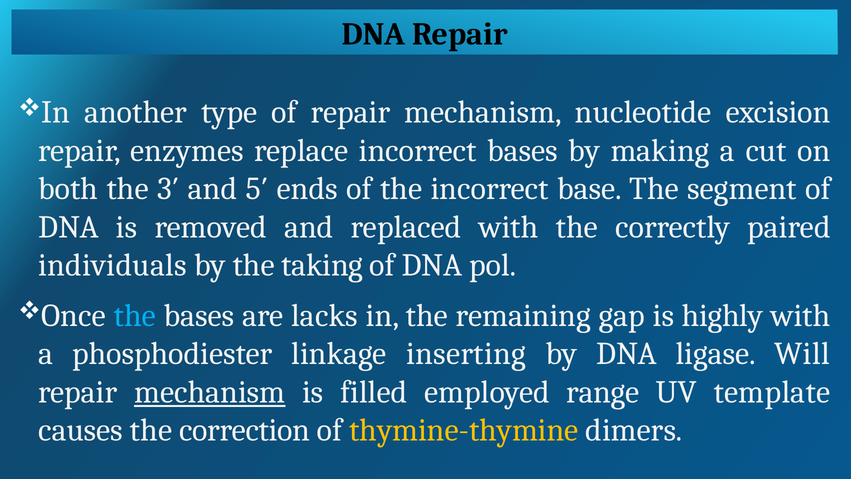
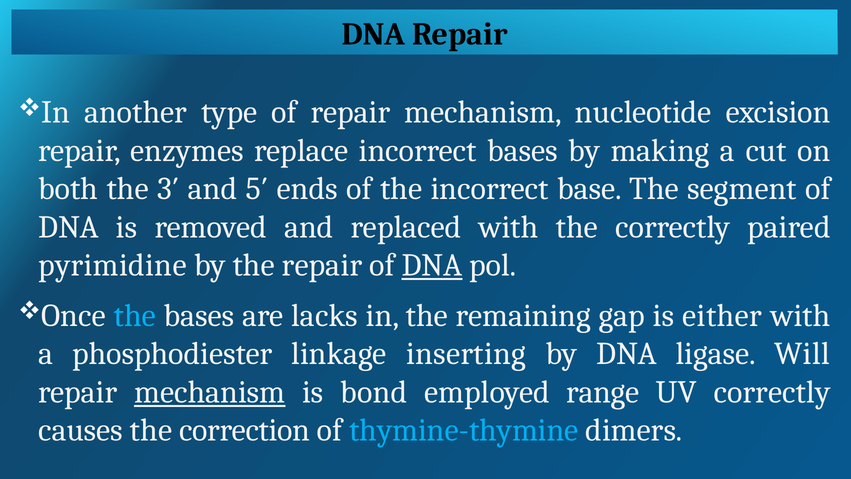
individuals: individuals -> pyrimidine
the taking: taking -> repair
DNA at (432, 265) underline: none -> present
highly: highly -> either
filled: filled -> bond
UV template: template -> correctly
thymine-thymine colour: yellow -> light blue
